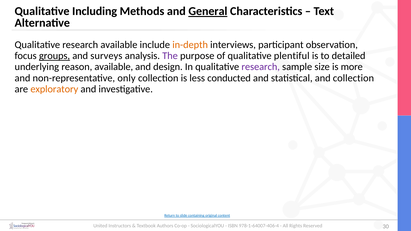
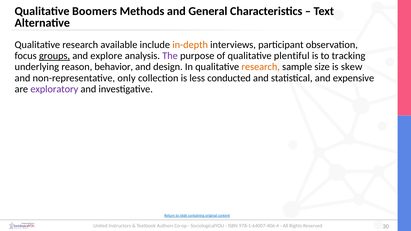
Including: Including -> Boomers
General underline: present -> none
surveys: surveys -> explore
detailed: detailed -> tracking
reason available: available -> behavior
research at (261, 67) colour: purple -> orange
more: more -> skew
and collection: collection -> expensive
exploratory colour: orange -> purple
